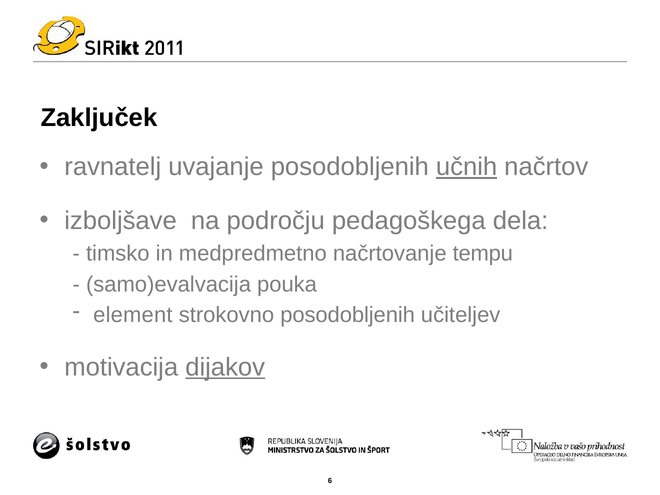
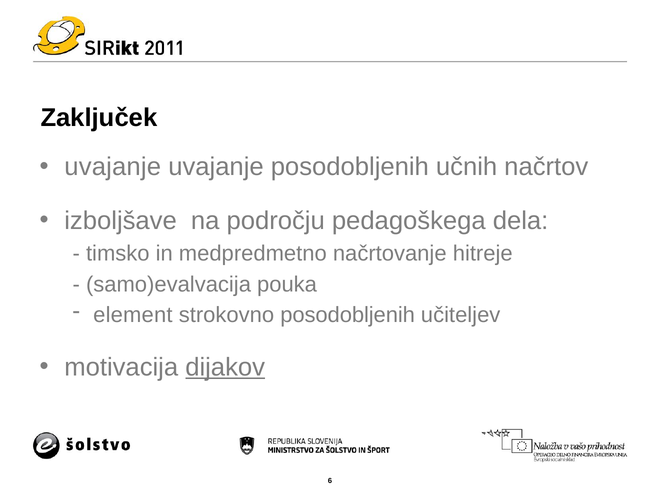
ravnatelj at (113, 167): ravnatelj -> uvajanje
učnih underline: present -> none
tempu: tempu -> hitreje
